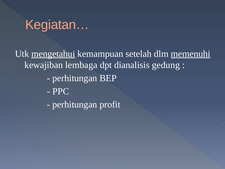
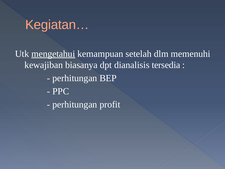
memenuhi underline: present -> none
lembaga: lembaga -> biasanya
gedung: gedung -> tersedia
